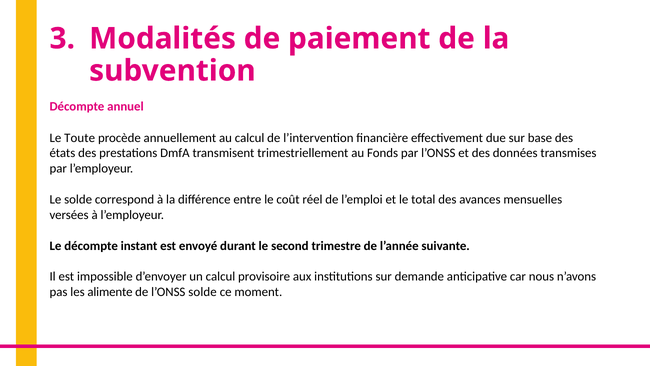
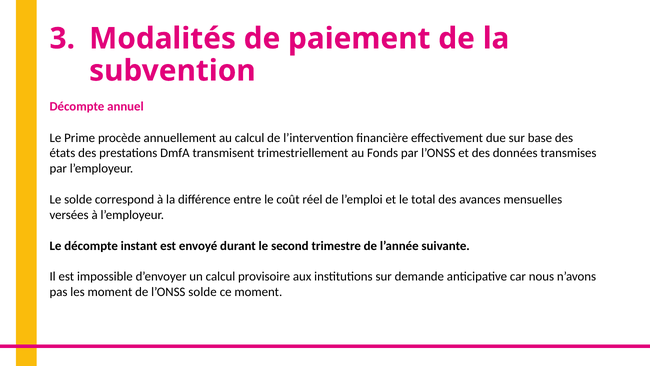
Toute: Toute -> Prime
les alimente: alimente -> moment
